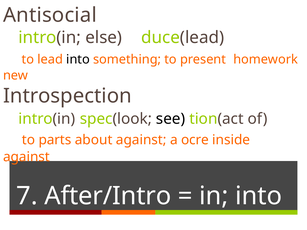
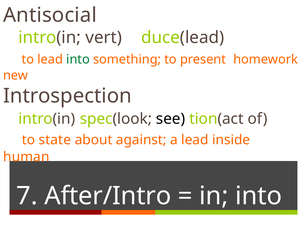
else: else -> vert
into at (78, 59) colour: black -> green
parts: parts -> state
a ocre: ocre -> lead
against at (26, 157): against -> human
